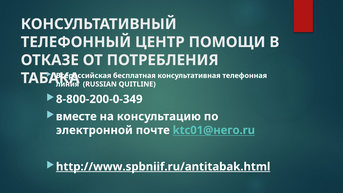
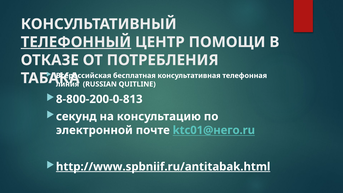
ТЕЛЕФОННЫЙ underline: none -> present
8-800-200-0-349: 8-800-200-0-349 -> 8-800-200-0-813
вместе: вместе -> секунд
